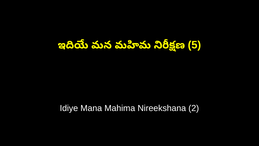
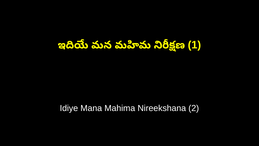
5: 5 -> 1
